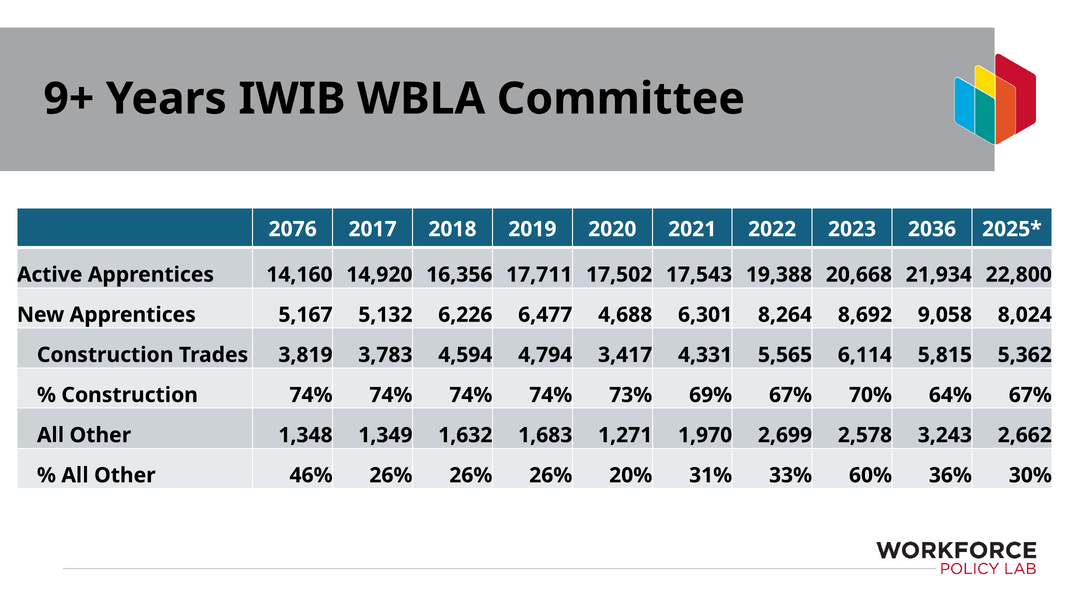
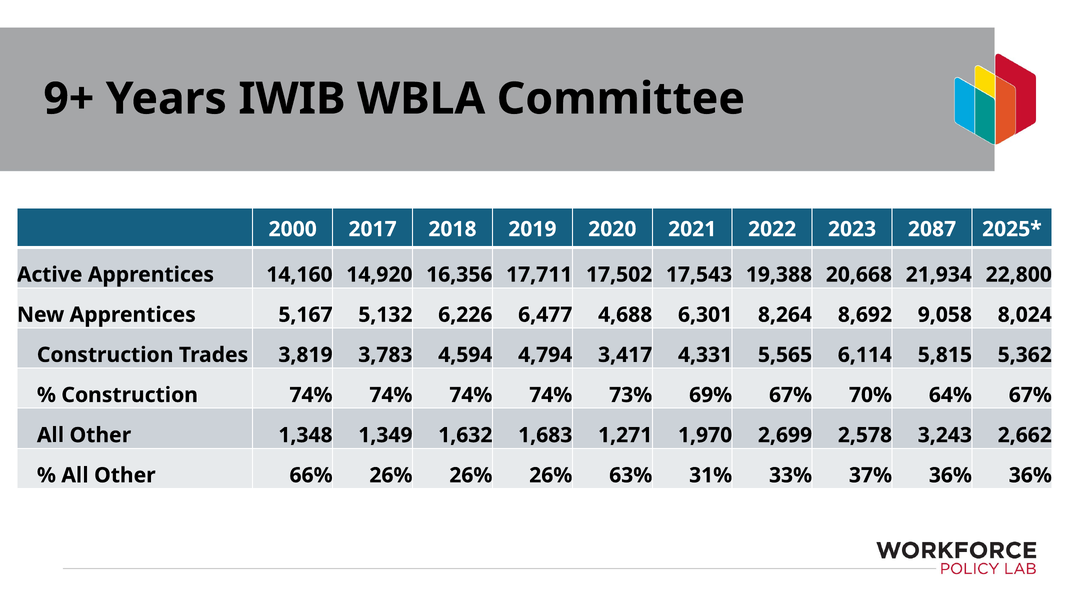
2076: 2076 -> 2000
2036: 2036 -> 2087
46%: 46% -> 66%
20%: 20% -> 63%
60%: 60% -> 37%
36% 30%: 30% -> 36%
